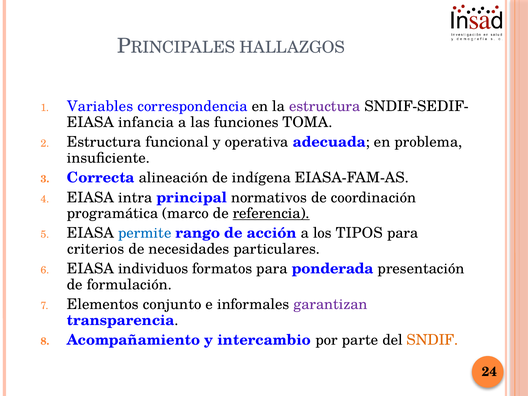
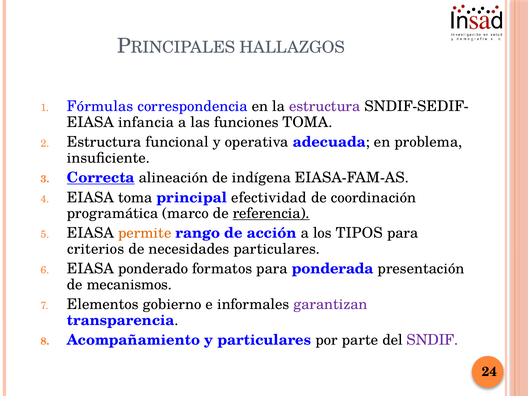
Variables: Variables -> Fórmulas
Correcta underline: none -> present
EIASA intra: intra -> toma
normativos: normativos -> efectividad
permite colour: blue -> orange
individuos: individuos -> ponderado
formulación: formulación -> mecanismos
conjunto: conjunto -> gobierno
y intercambio: intercambio -> particulares
SNDIF colour: orange -> purple
